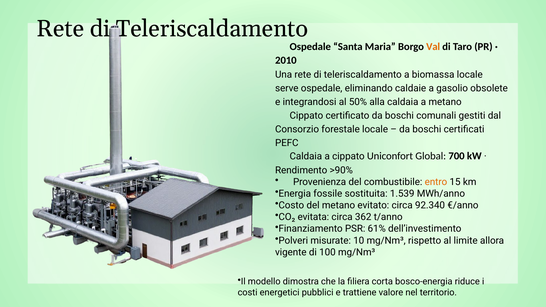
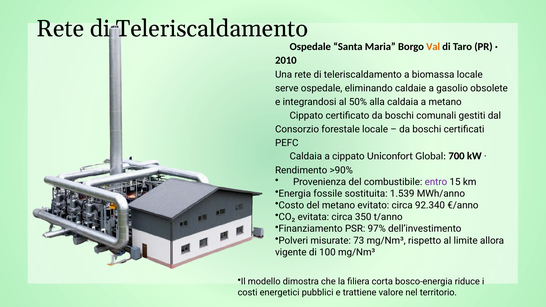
entro colour: orange -> purple
362: 362 -> 350
61%: 61% -> 97%
10: 10 -> 73
